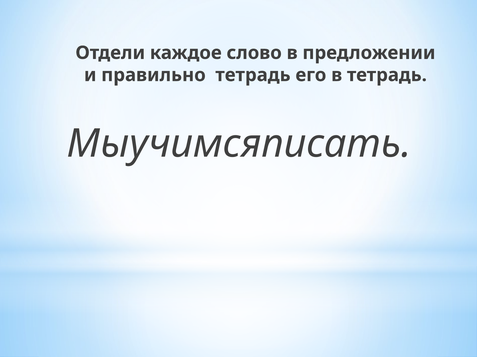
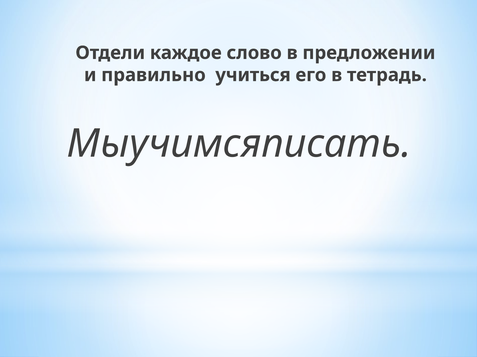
правильно тетрадь: тетрадь -> учиться
